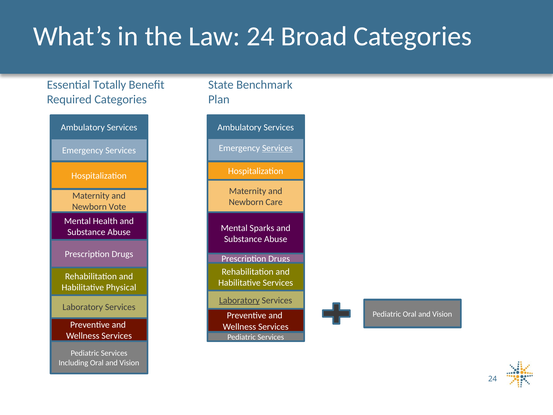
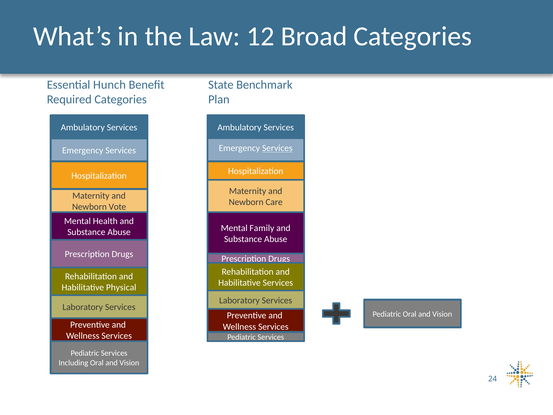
Law 24: 24 -> 12
Totally: Totally -> Hunch
Sparks: Sparks -> Family
Laboratory at (239, 300) underline: present -> none
